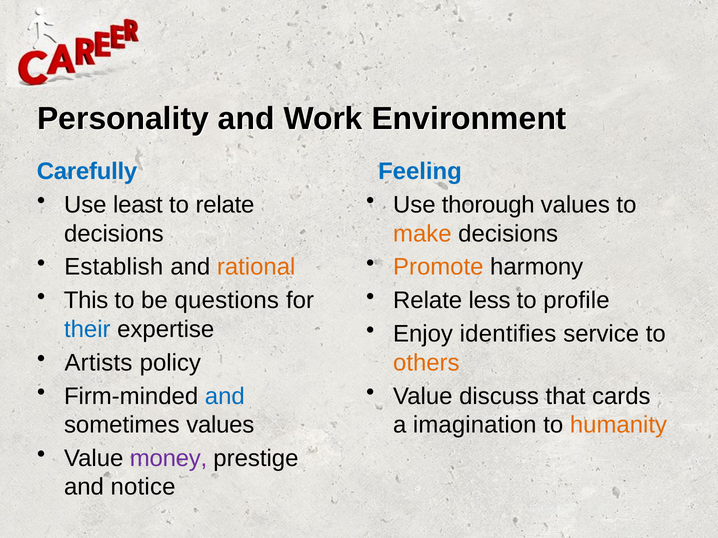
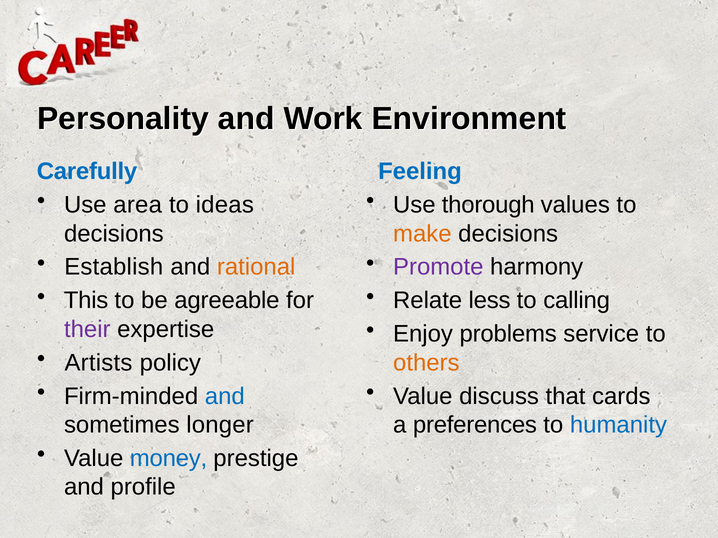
least: least -> area
to relate: relate -> ideas
Promote colour: orange -> purple
questions: questions -> agreeable
profile: profile -> calling
their colour: blue -> purple
identifies: identifies -> problems
sometimes values: values -> longer
imagination: imagination -> preferences
humanity colour: orange -> blue
money colour: purple -> blue
notice: notice -> profile
